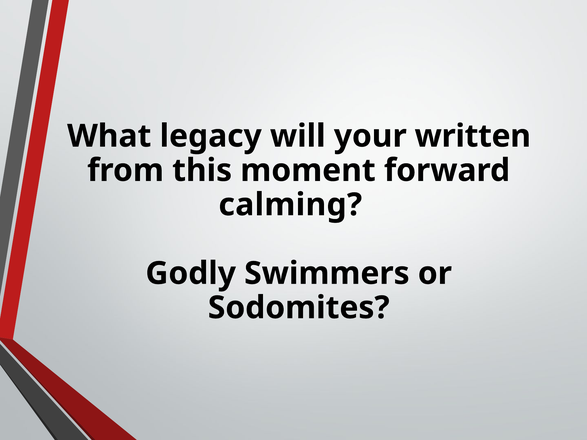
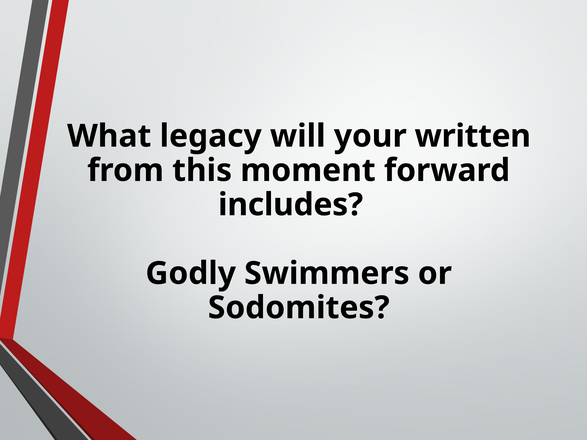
calming: calming -> includes
